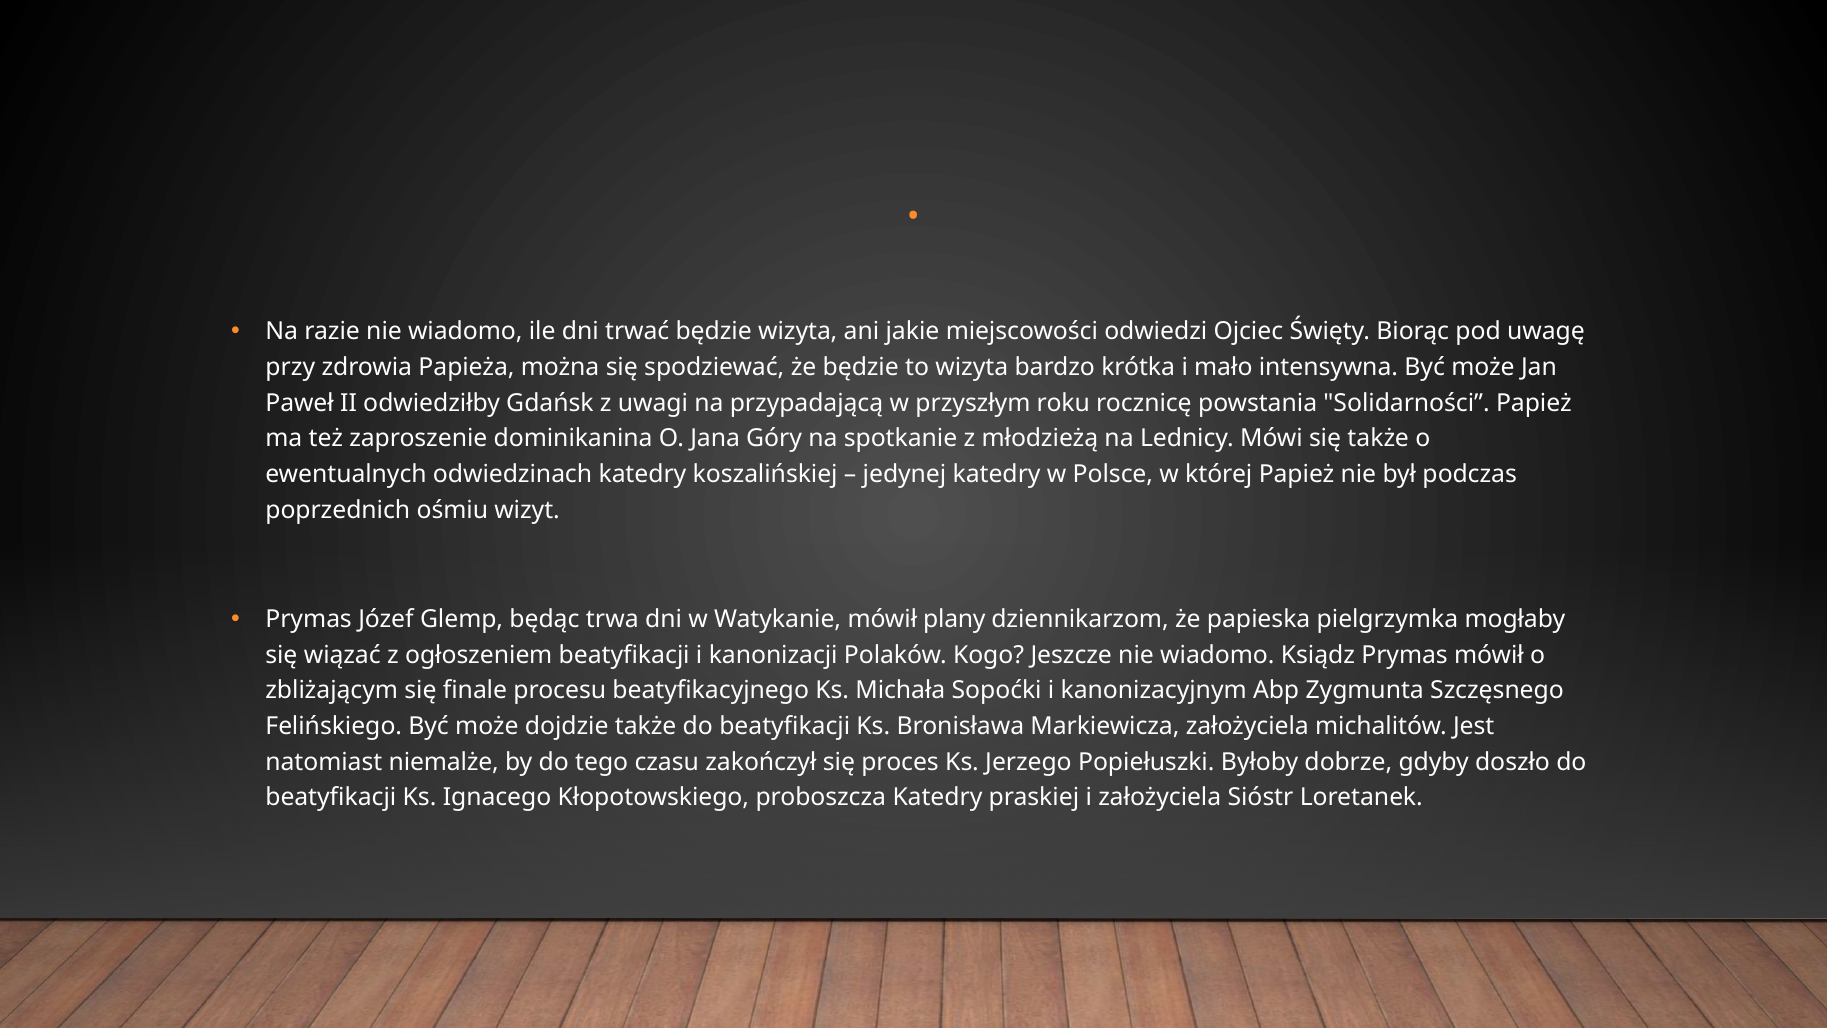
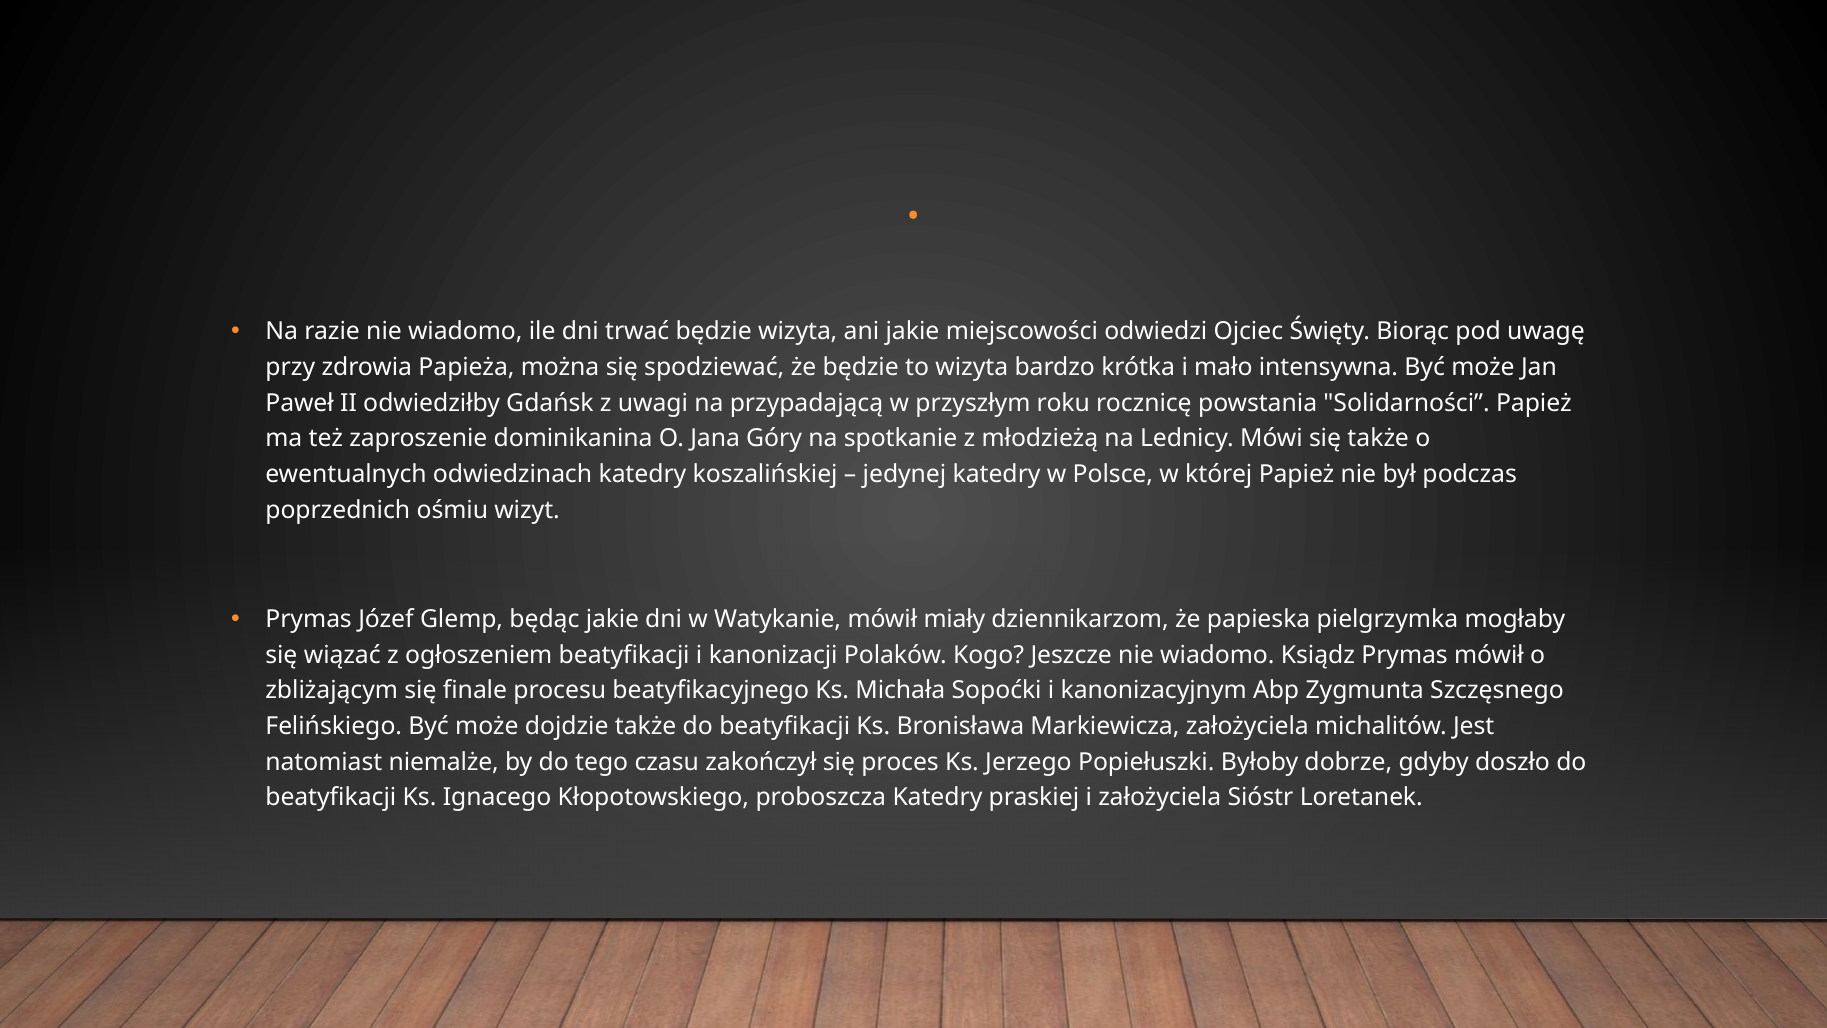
będąc trwa: trwa -> jakie
plany: plany -> miały
